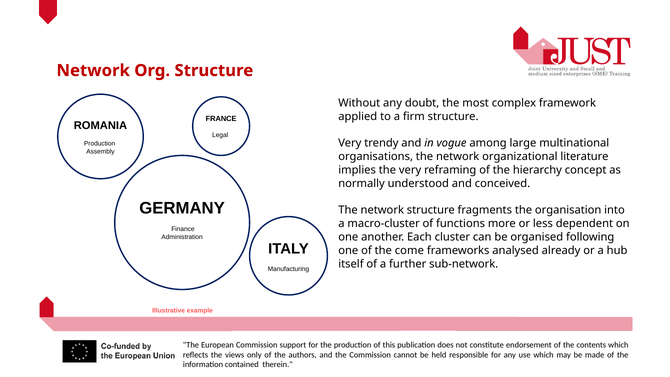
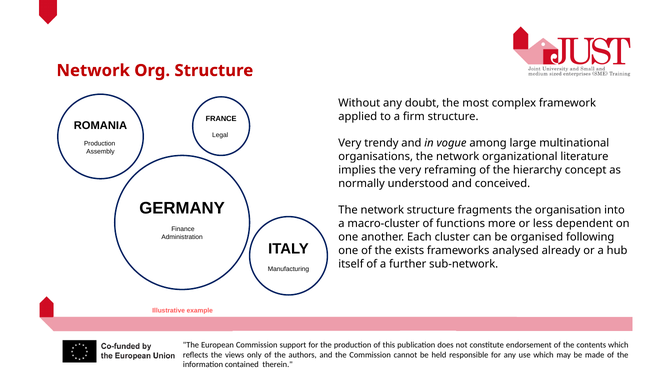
come: come -> exists
